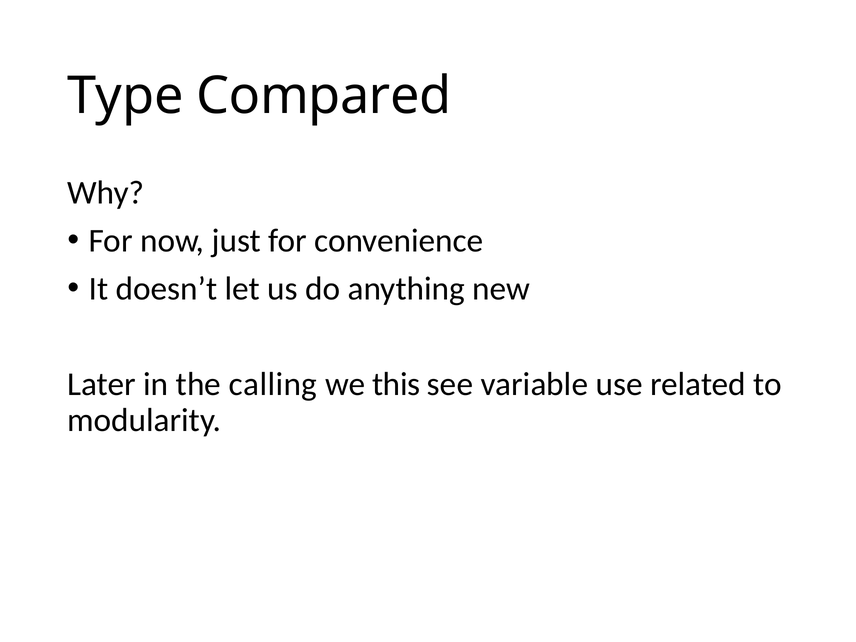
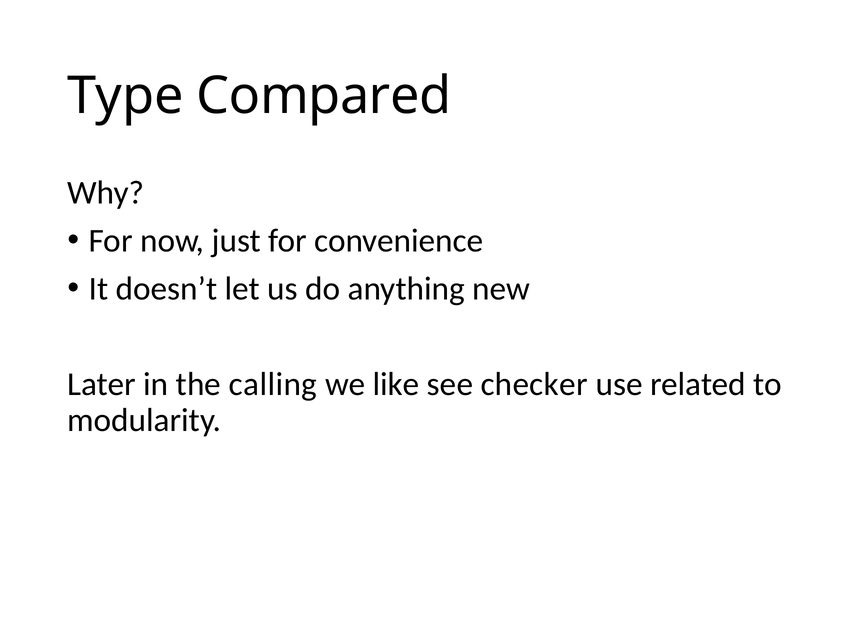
this: this -> like
variable: variable -> checker
